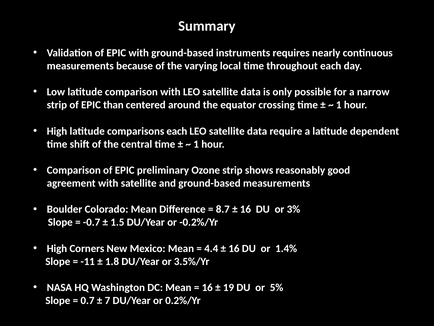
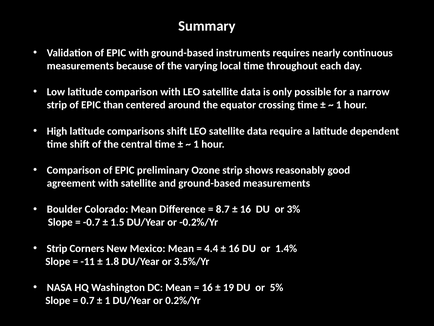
comparisons each: each -> shift
High at (57, 248): High -> Strip
7 at (107, 300): 7 -> 1
